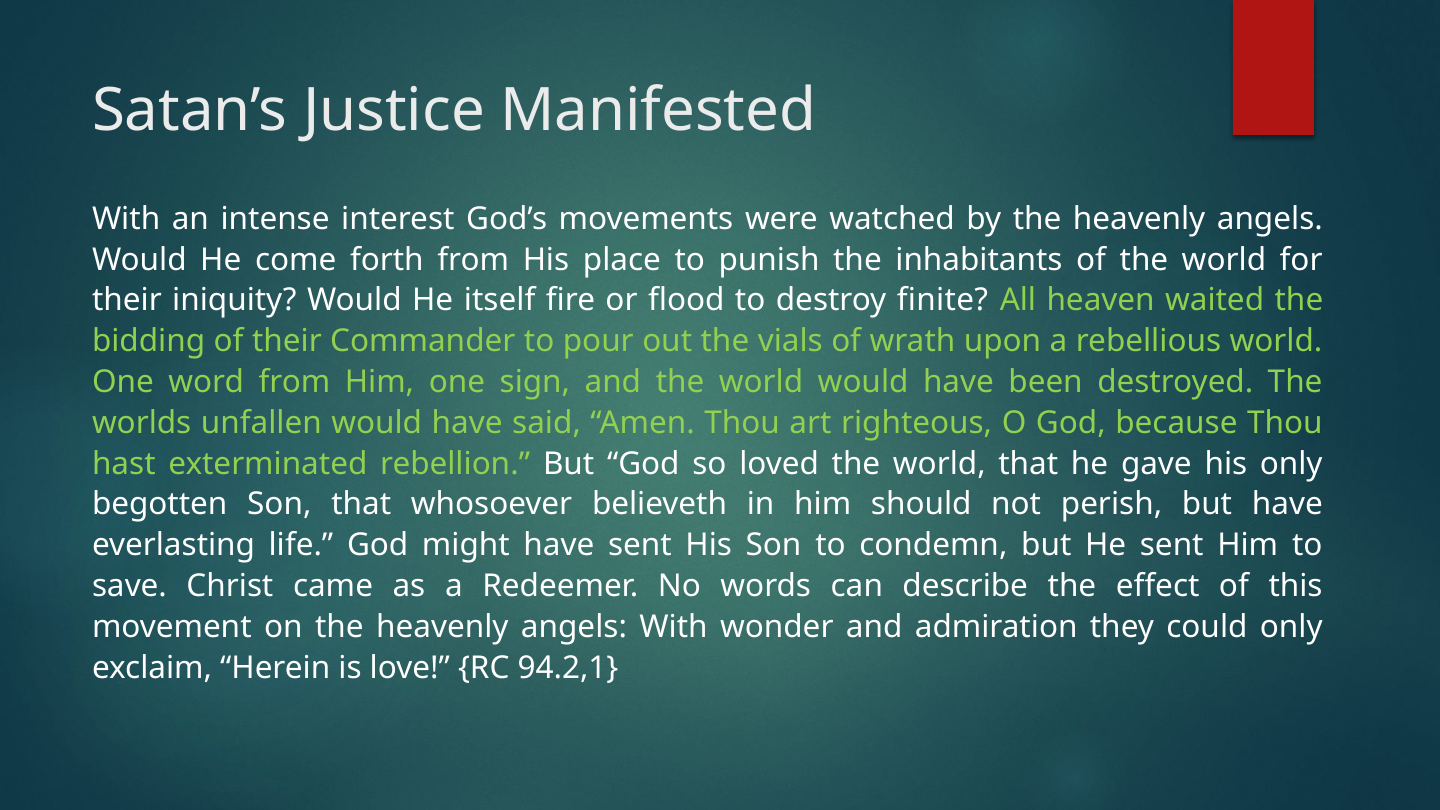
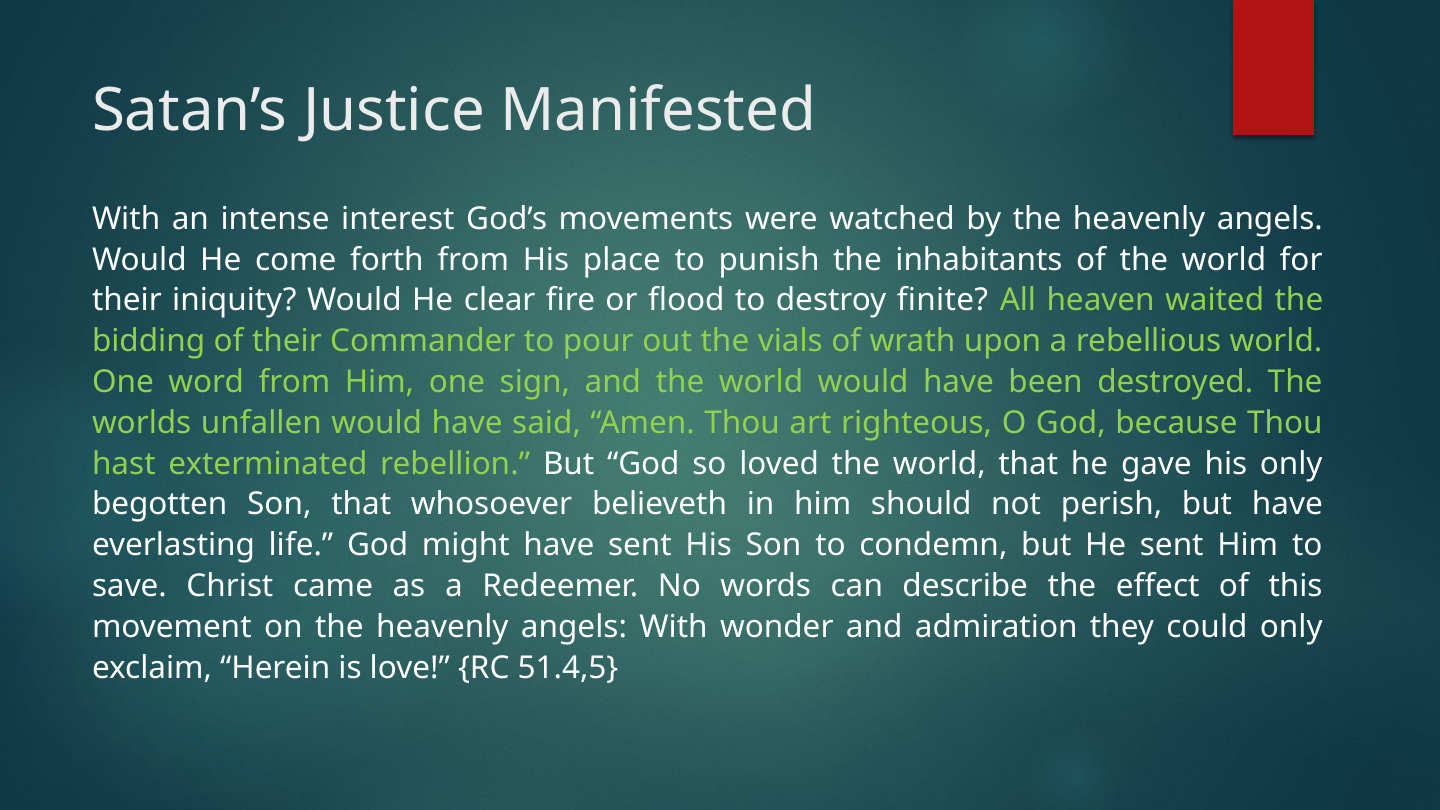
itself: itself -> clear
94.2,1: 94.2,1 -> 51.4,5
